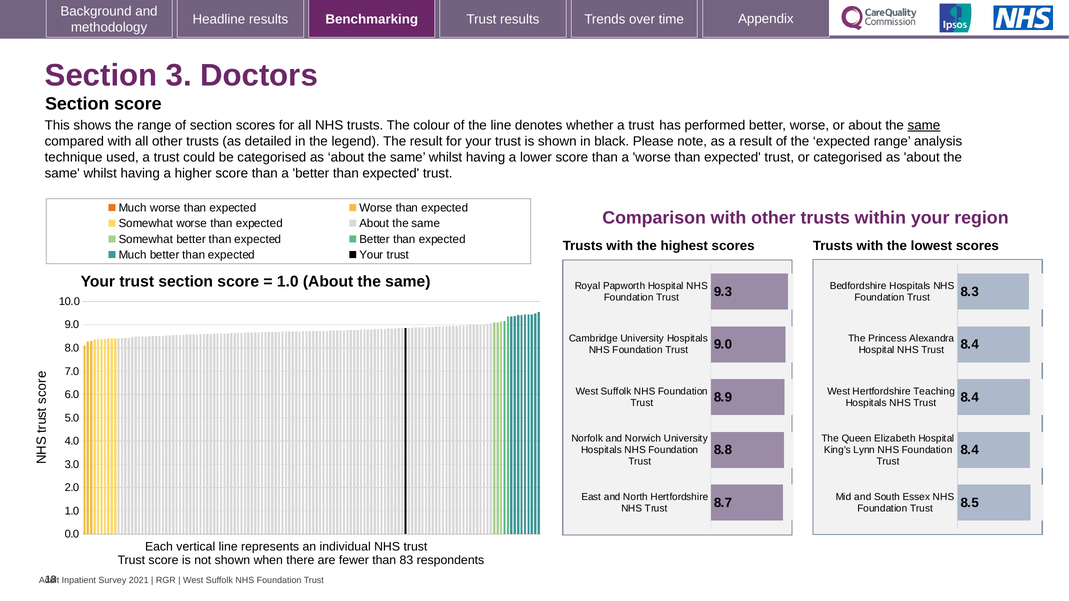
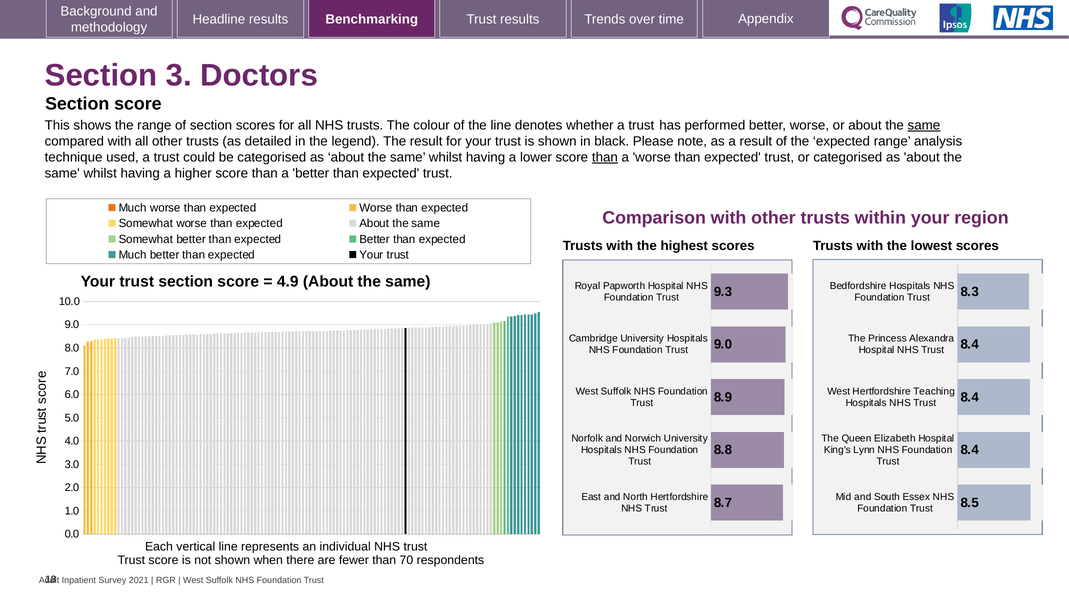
than at (605, 157) underline: none -> present
1.0 at (288, 282): 1.0 -> 4.9
83: 83 -> 70
